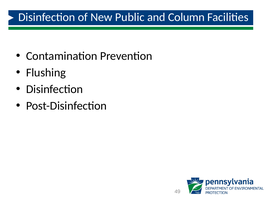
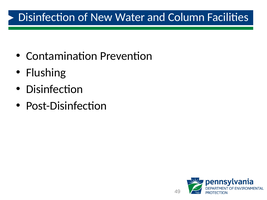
Public: Public -> Water
